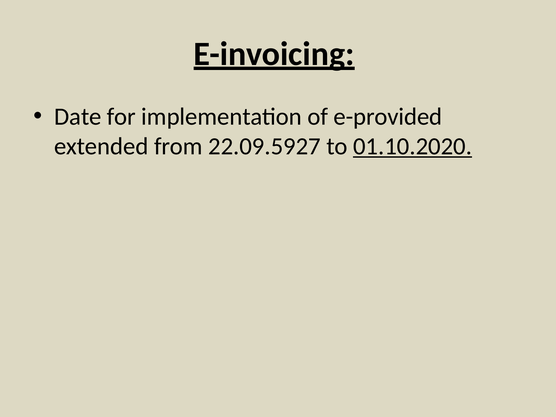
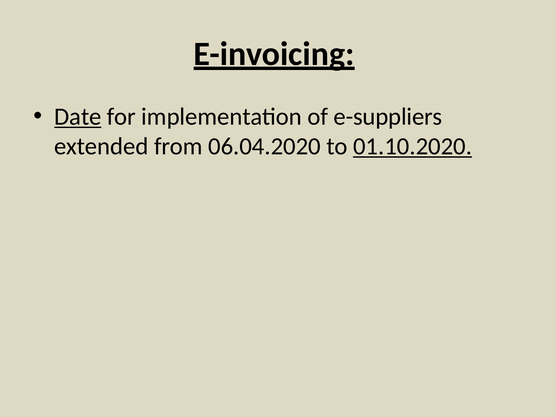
Date underline: none -> present
e-provided: e-provided -> e-suppliers
22.09.5927: 22.09.5927 -> 06.04.2020
